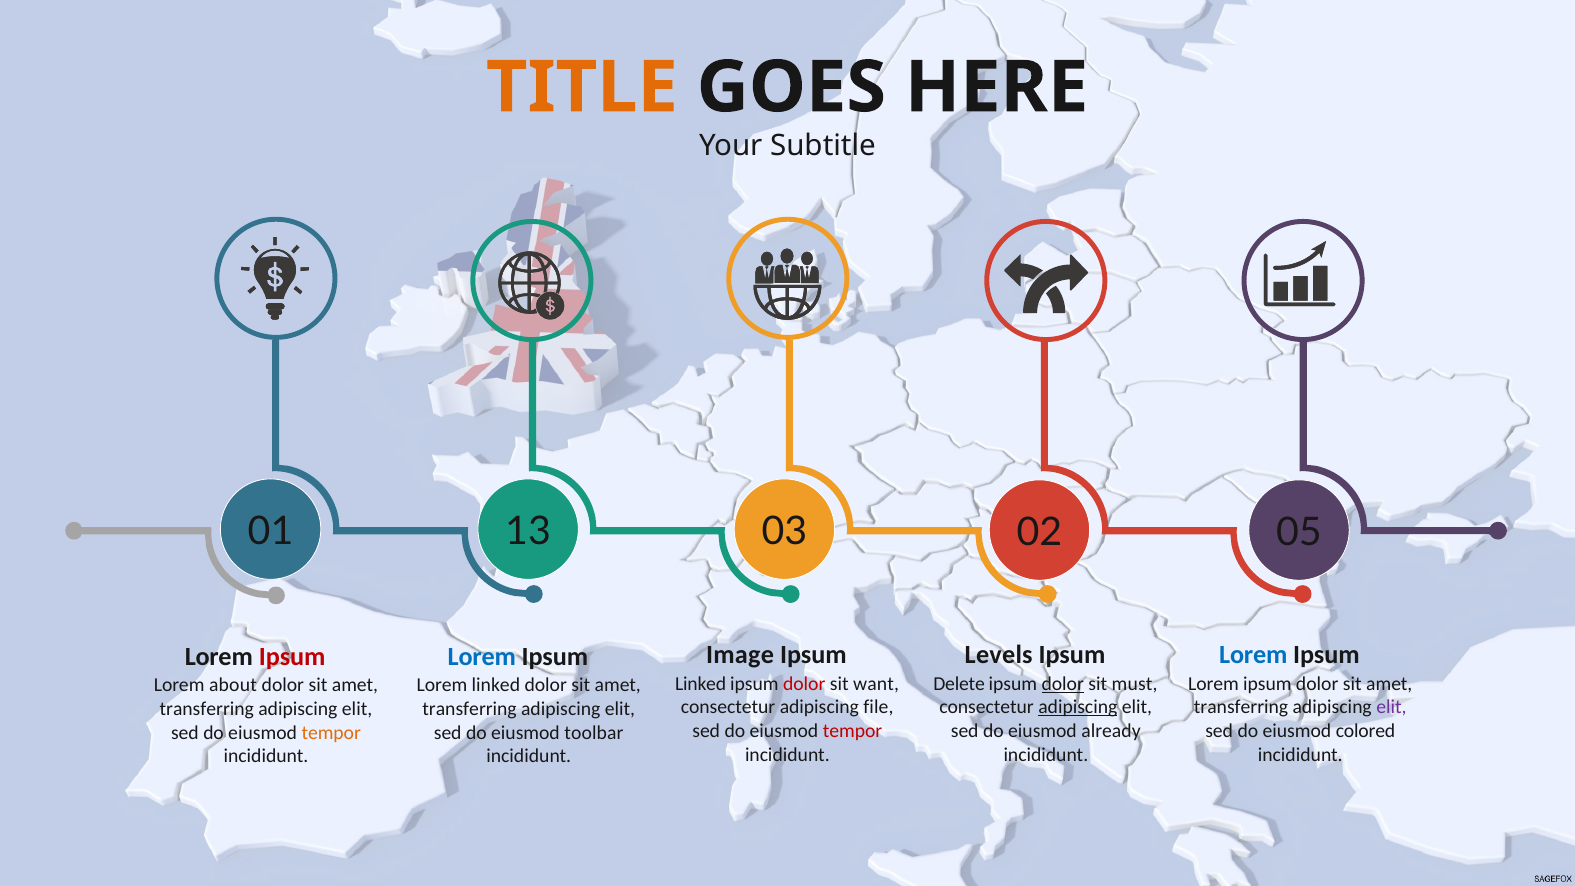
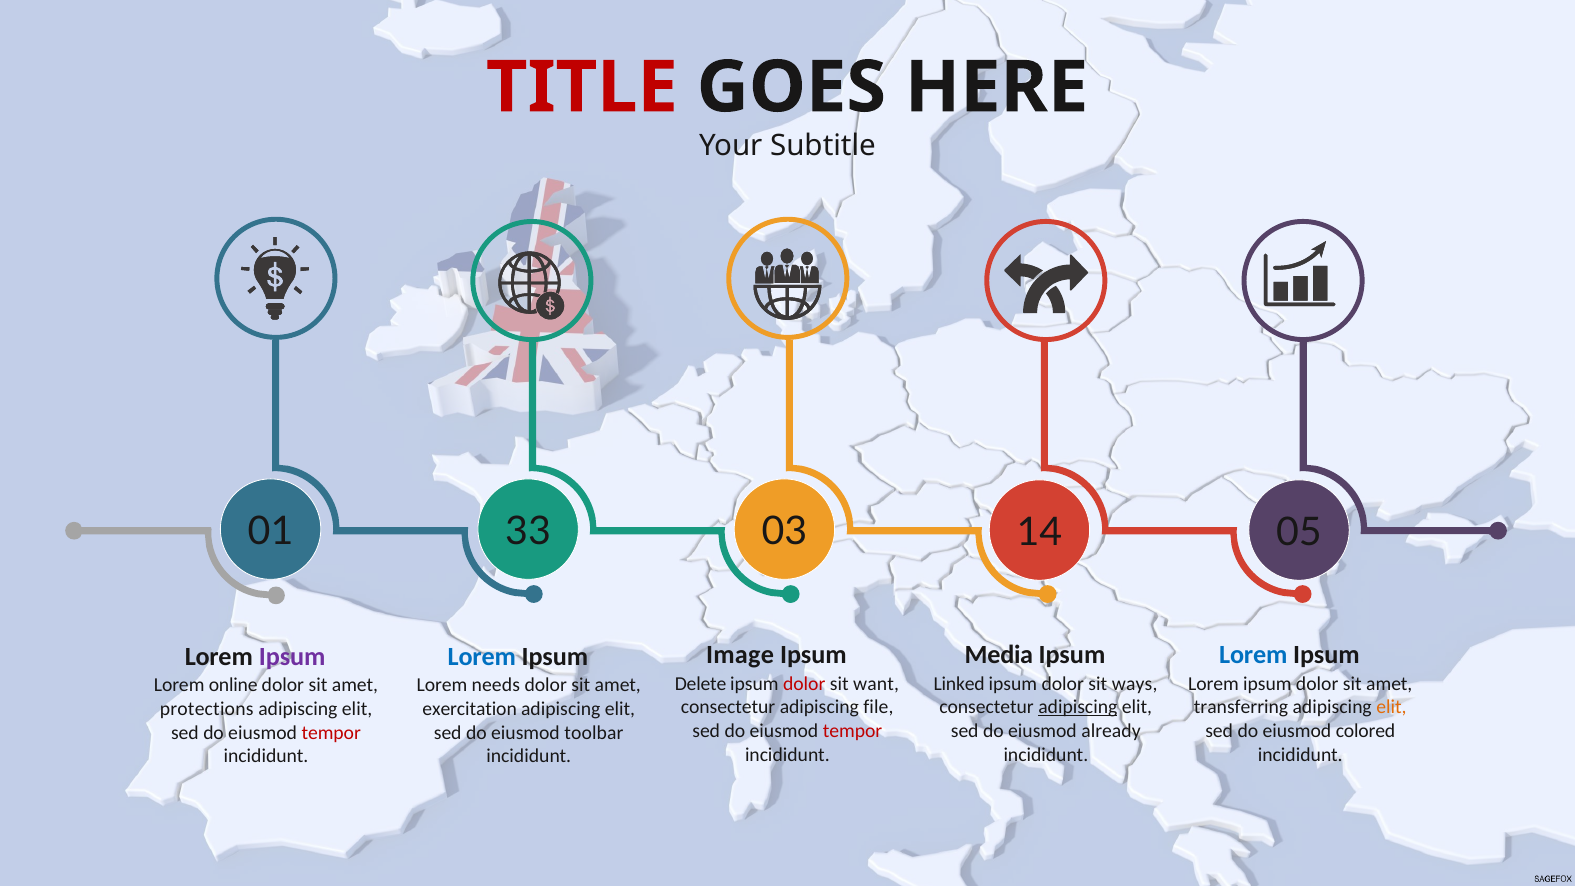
TITLE colour: orange -> red
13: 13 -> 33
02: 02 -> 14
Levels: Levels -> Media
Ipsum at (292, 656) colour: red -> purple
Linked at (701, 684): Linked -> Delete
Delete: Delete -> Linked
dolor at (1063, 684) underline: present -> none
must: must -> ways
about: about -> online
Lorem linked: linked -> needs
elit at (1391, 707) colour: purple -> orange
transferring at (207, 709): transferring -> protections
transferring at (470, 709): transferring -> exercitation
tempor at (331, 733) colour: orange -> red
